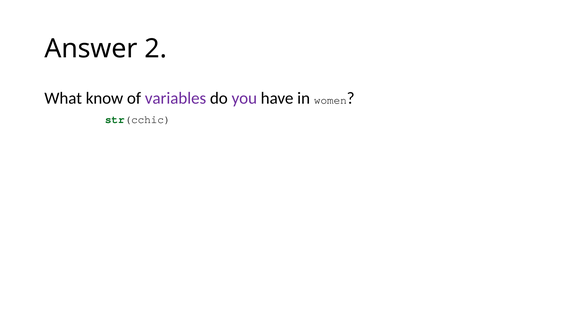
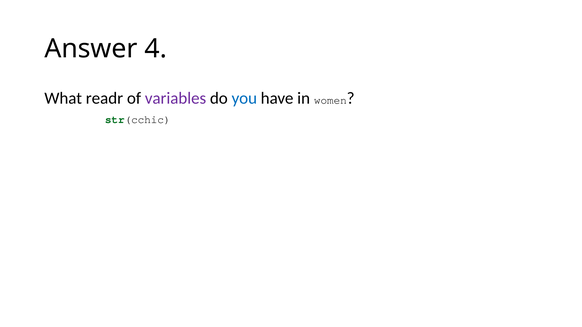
2: 2 -> 4
know: know -> readr
you colour: purple -> blue
